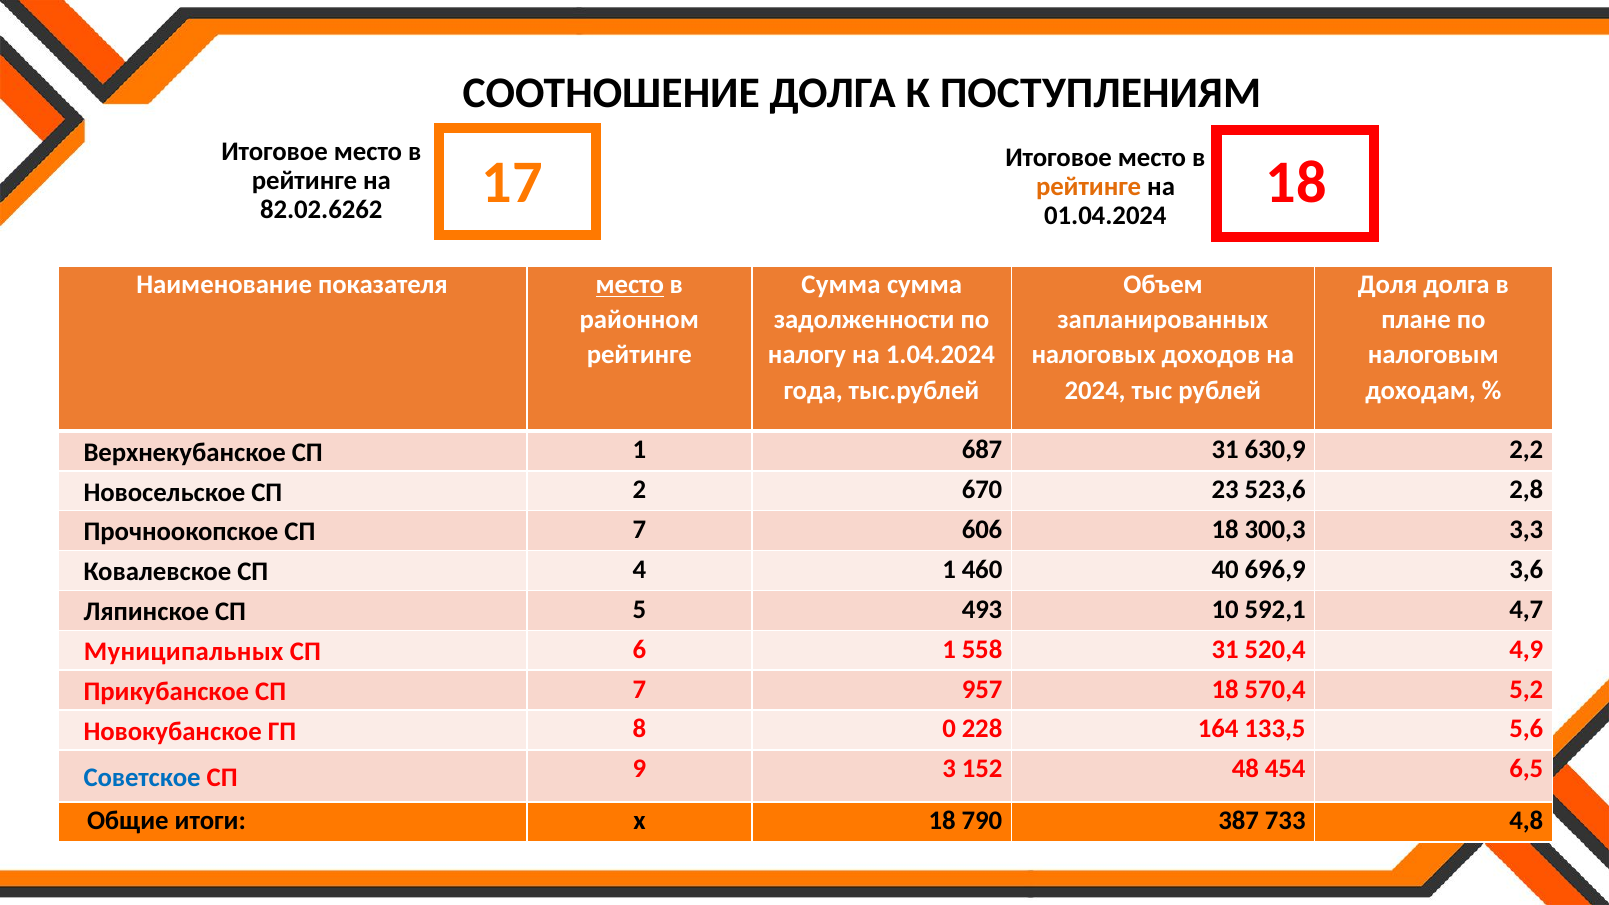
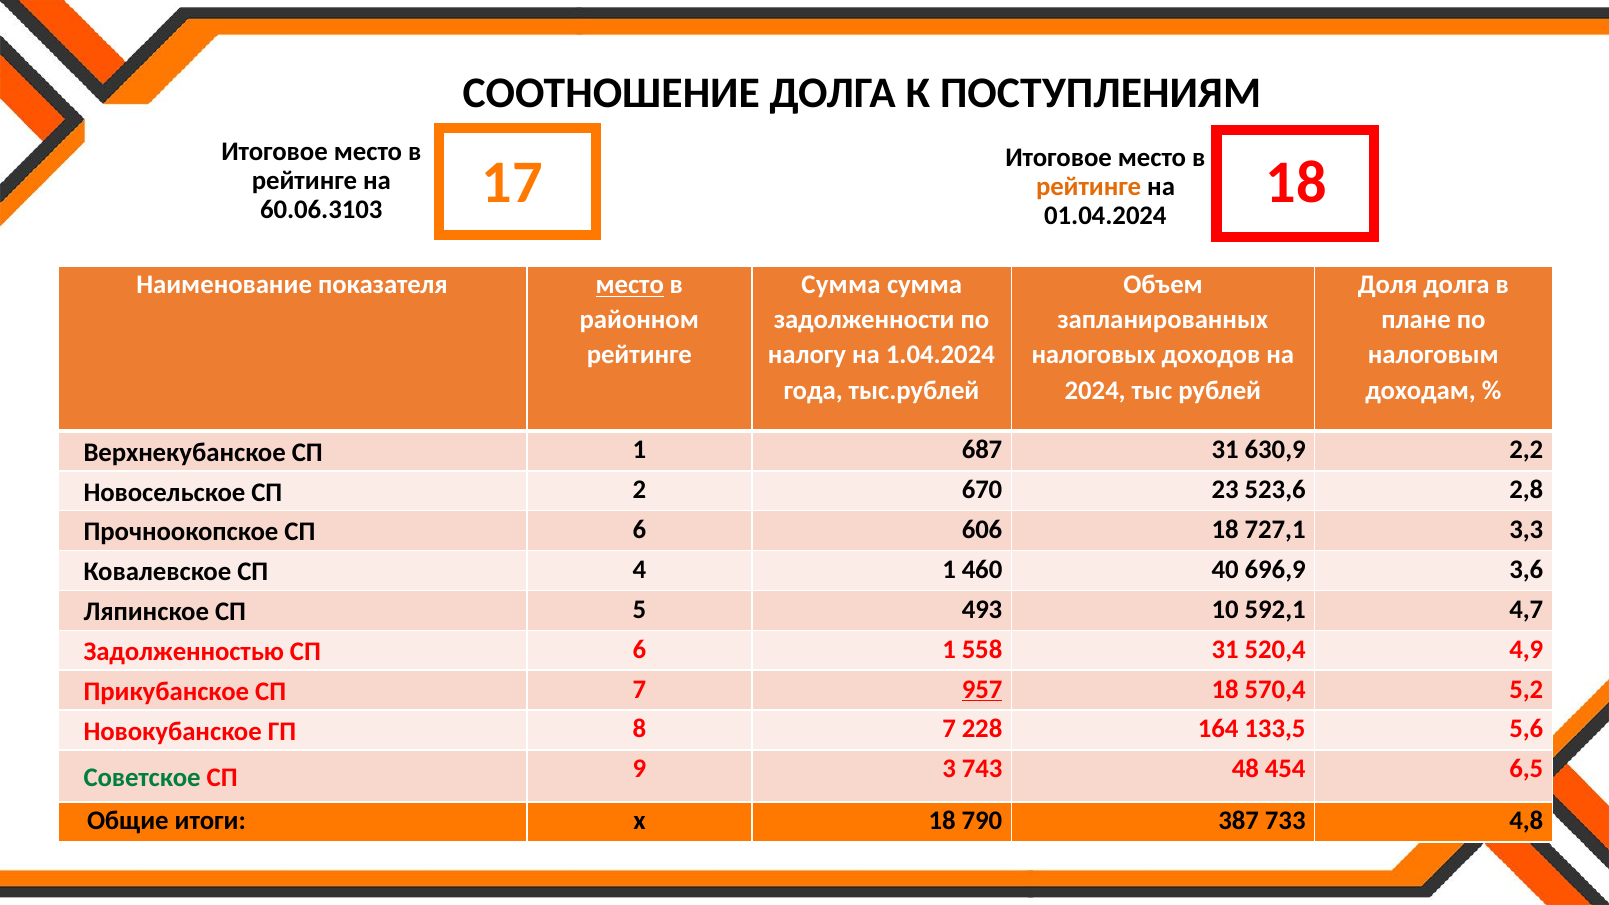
82.02.6262: 82.02.6262 -> 60.06.3103
Прочноокопское СП 7: 7 -> 6
300,3: 300,3 -> 727,1
Муниципальных: Муниципальных -> Задолженностью
957 underline: none -> present
8 0: 0 -> 7
Советское colour: blue -> green
152: 152 -> 743
